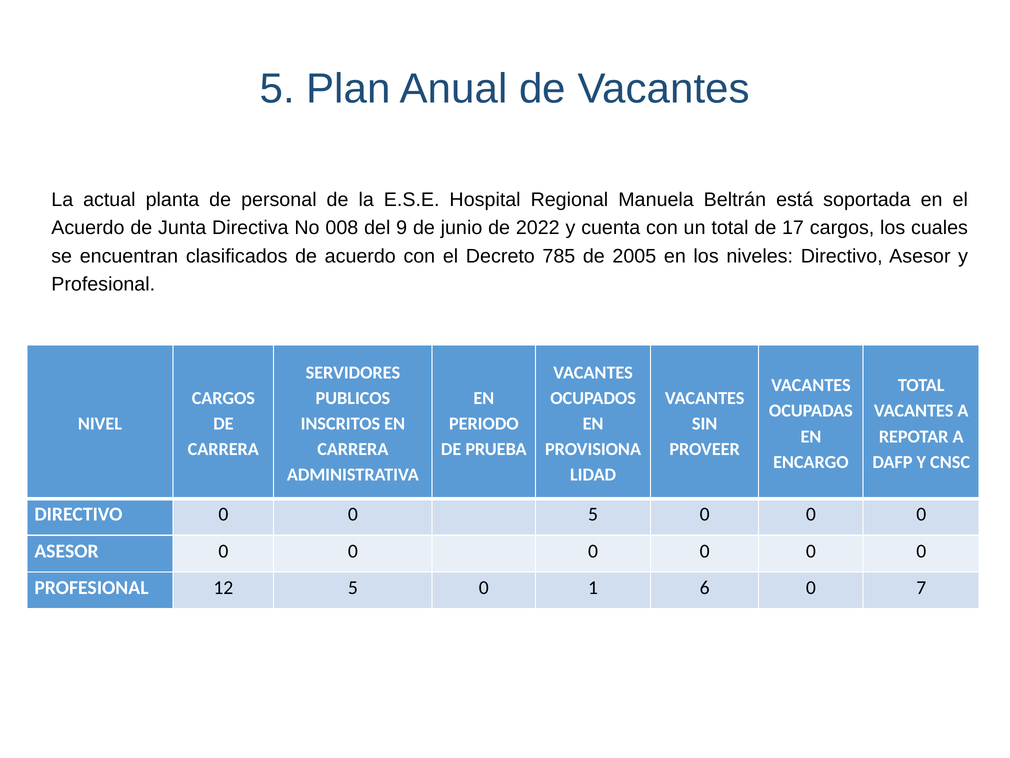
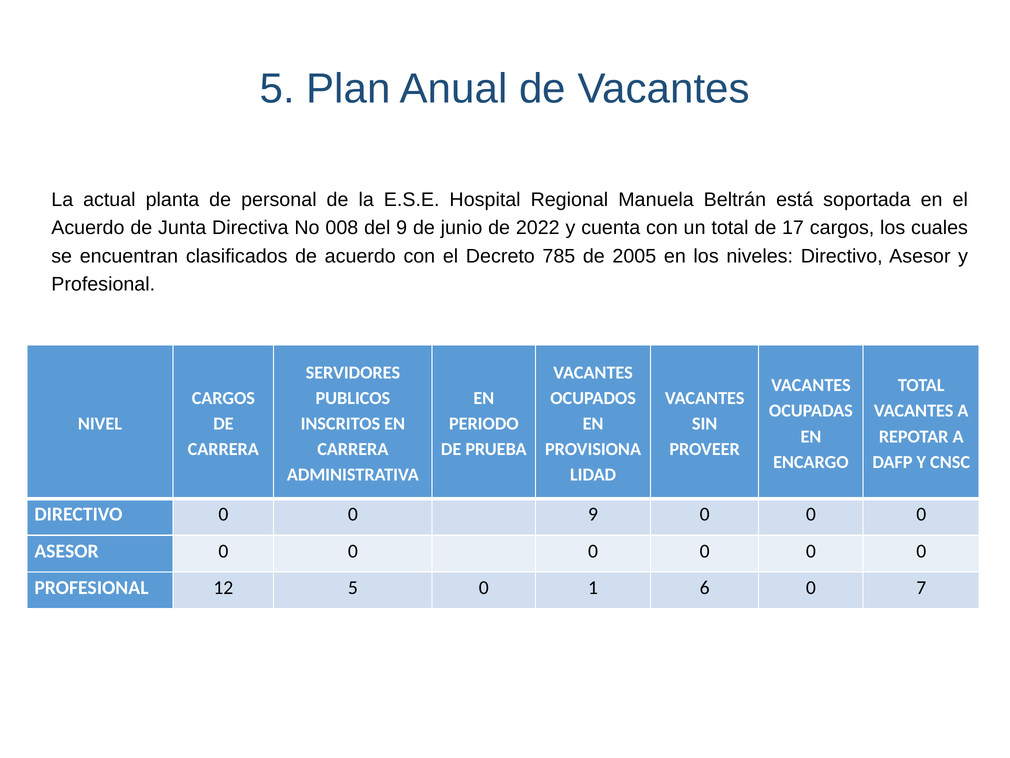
0 5: 5 -> 9
